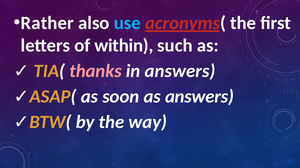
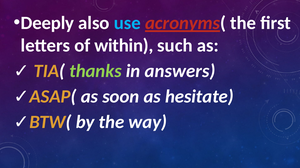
Rather: Rather -> Deeply
thanks colour: pink -> light green
as answers: answers -> hesitate
